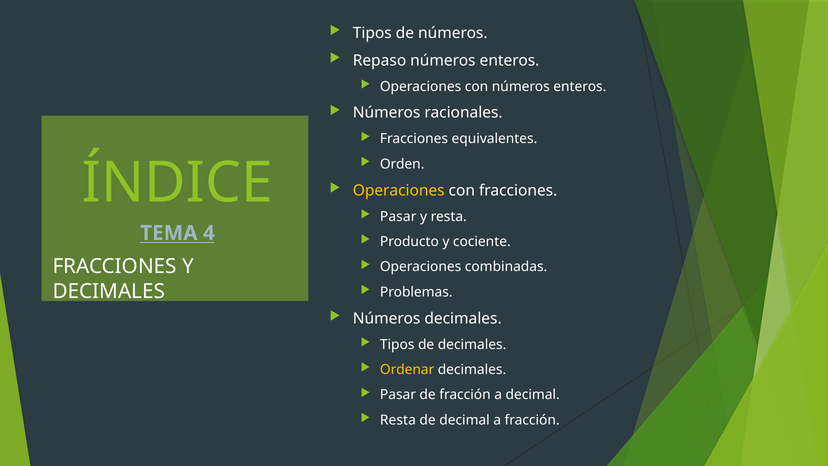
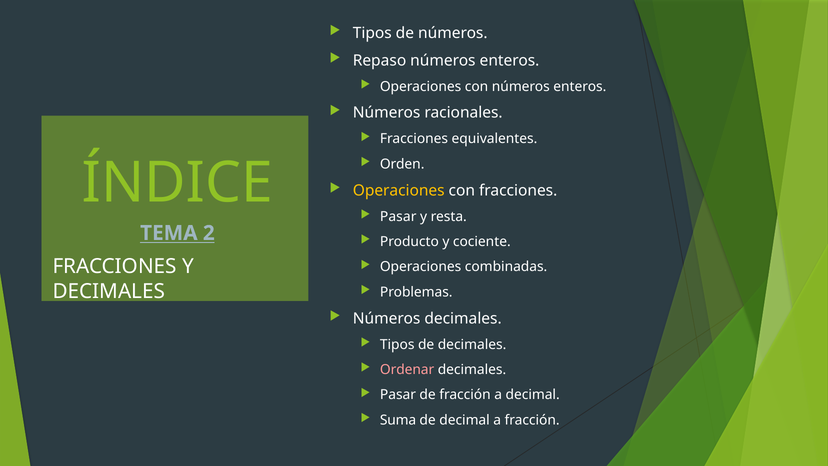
4: 4 -> 2
Ordenar colour: yellow -> pink
Resta at (398, 420): Resta -> Suma
